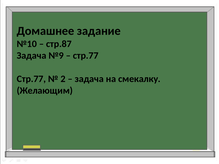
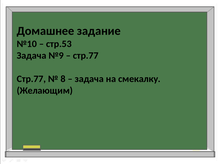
стр.87: стр.87 -> стр.53
2: 2 -> 8
